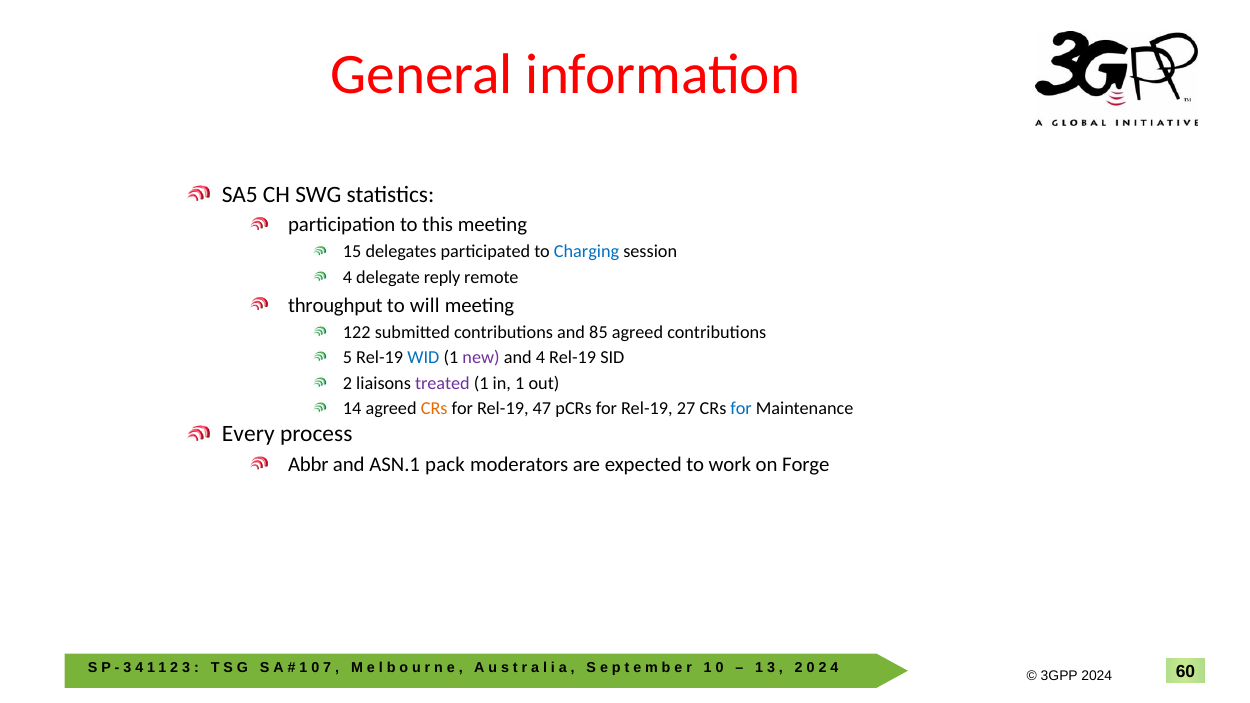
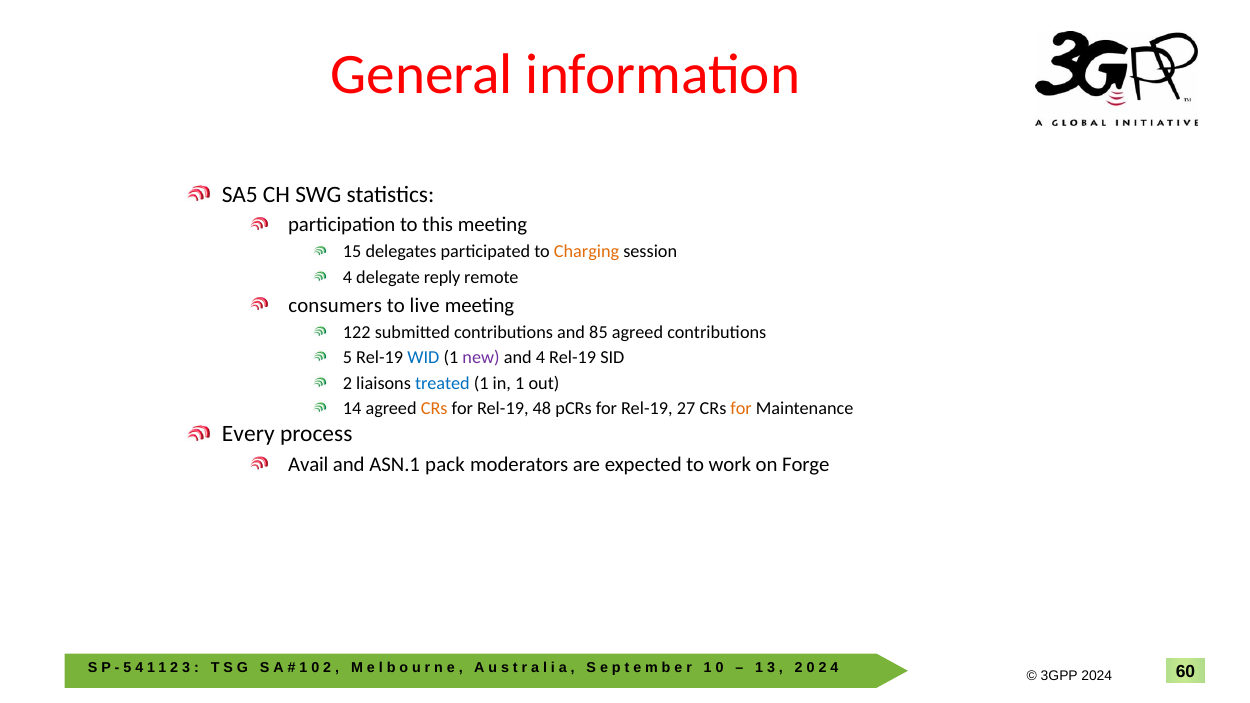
Charging colour: blue -> orange
throughput: throughput -> consumers
will: will -> live
treated colour: purple -> blue
47: 47 -> 48
for at (741, 409) colour: blue -> orange
Abbr: Abbr -> Avail
3 at (127, 668): 3 -> 5
7 at (327, 668): 7 -> 2
